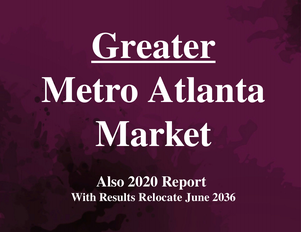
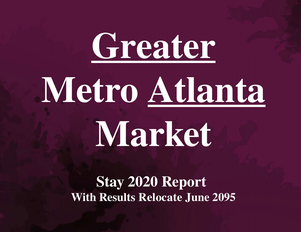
Atlanta underline: none -> present
Also: Also -> Stay
2036: 2036 -> 2095
